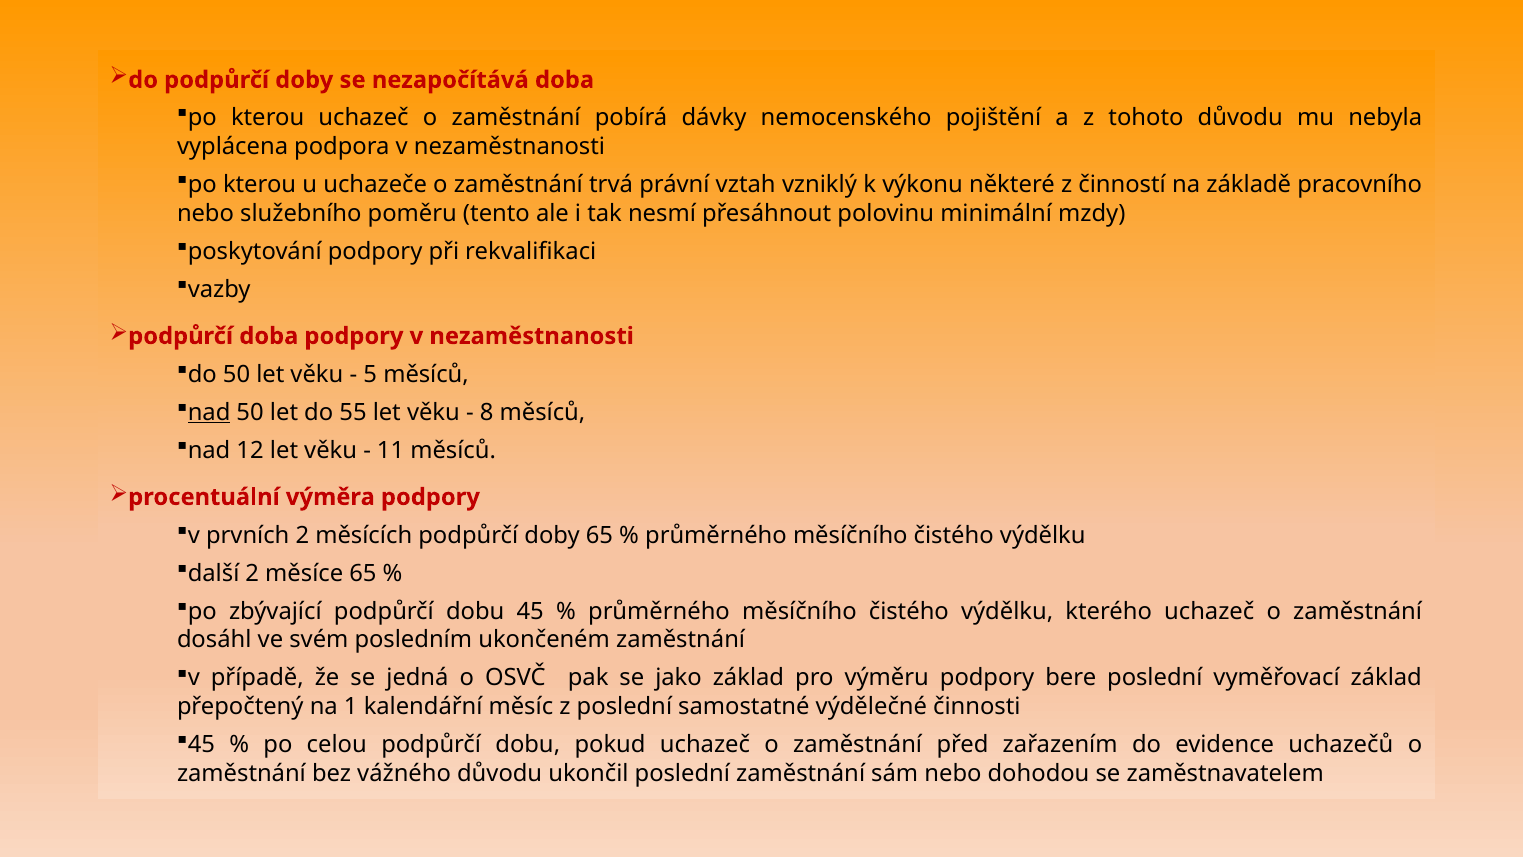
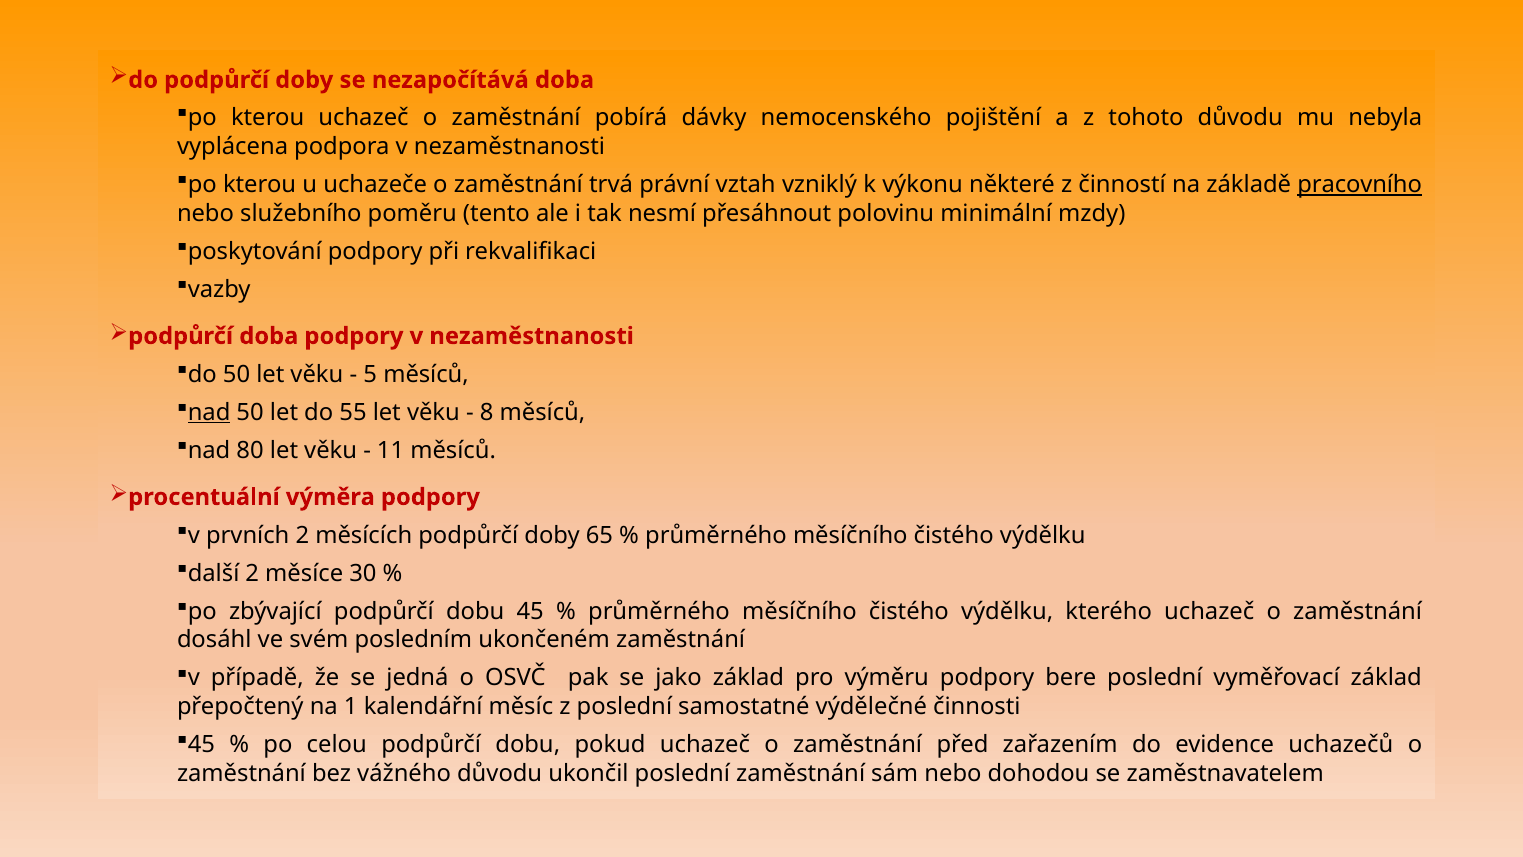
pracovního underline: none -> present
12: 12 -> 80
měsíce 65: 65 -> 30
